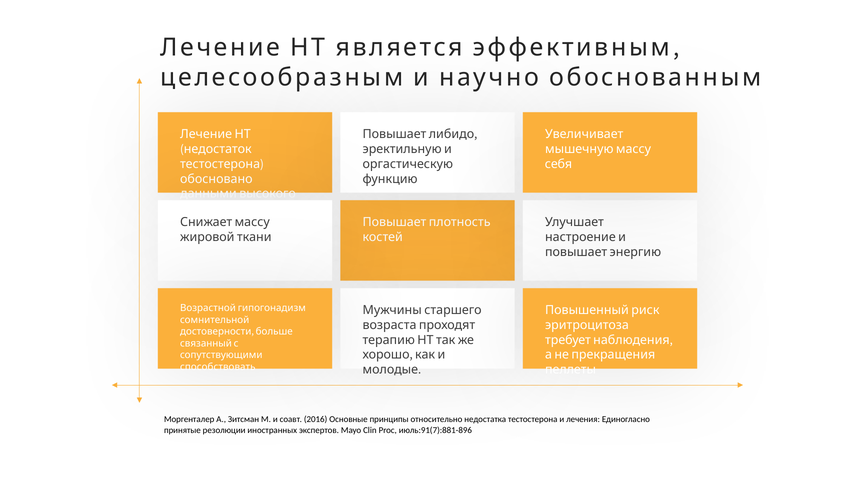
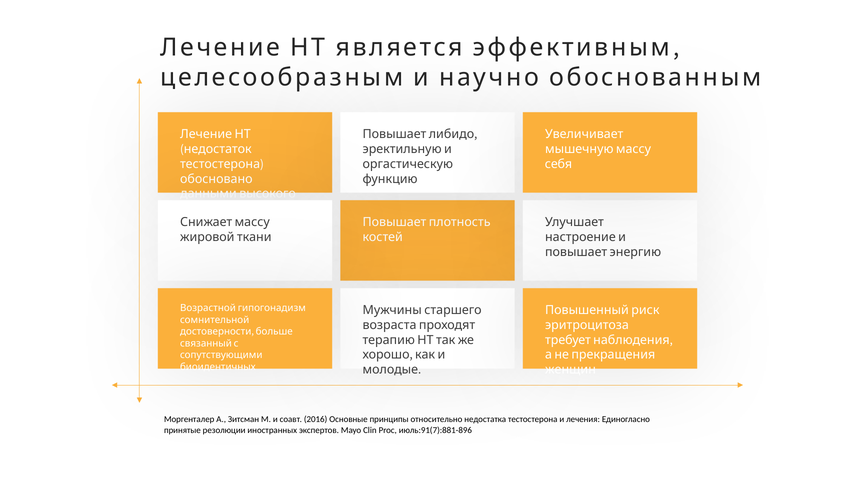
способствовать: способствовать -> биоидентичных
пеллеты: пеллеты -> женщин
